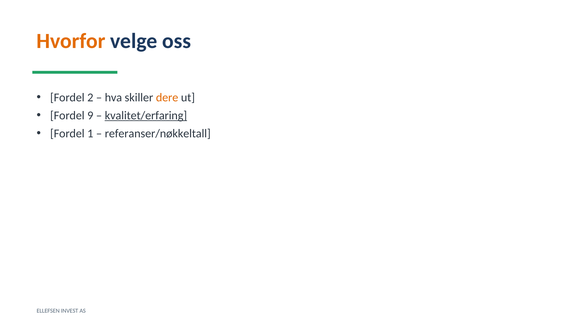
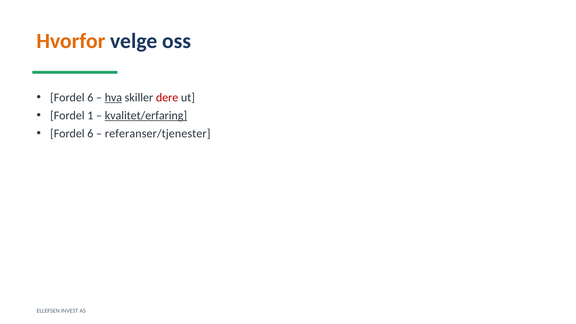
2 at (90, 98): 2 -> 6
hva underline: none -> present
dere colour: orange -> red
9: 9 -> 1
1 at (90, 134): 1 -> 6
referanser/nøkkeltall: referanser/nøkkeltall -> referanser/tjenester
